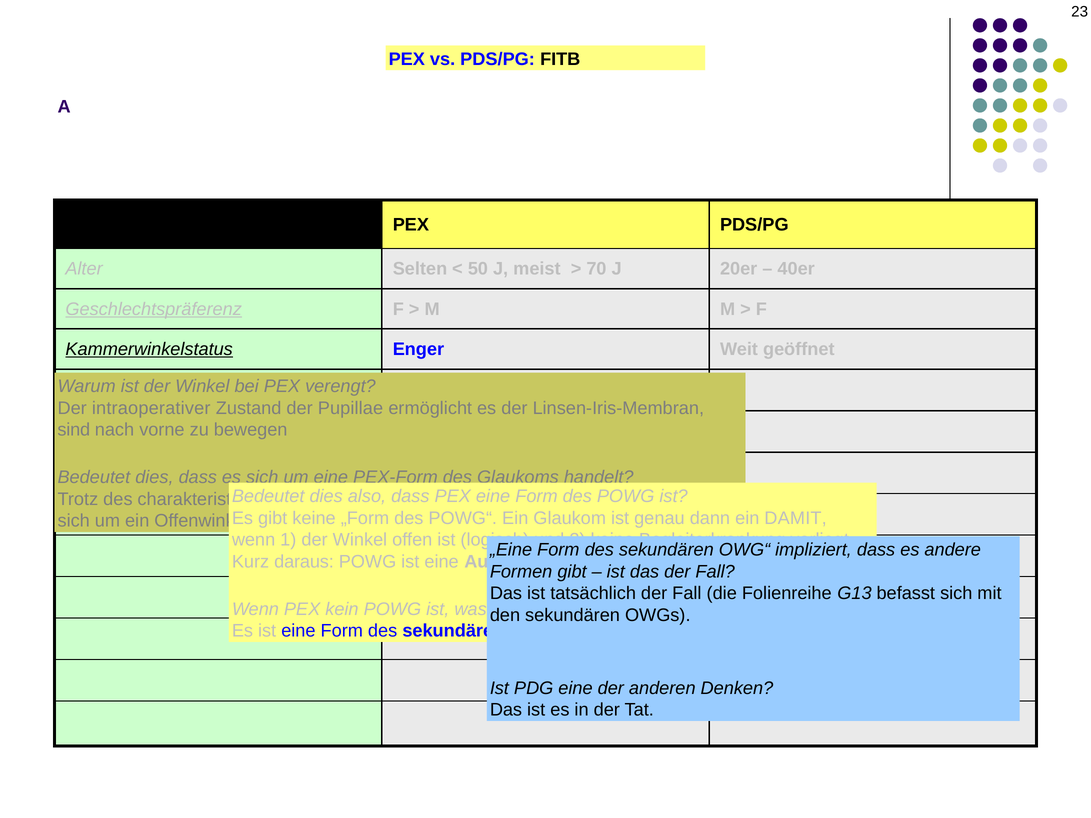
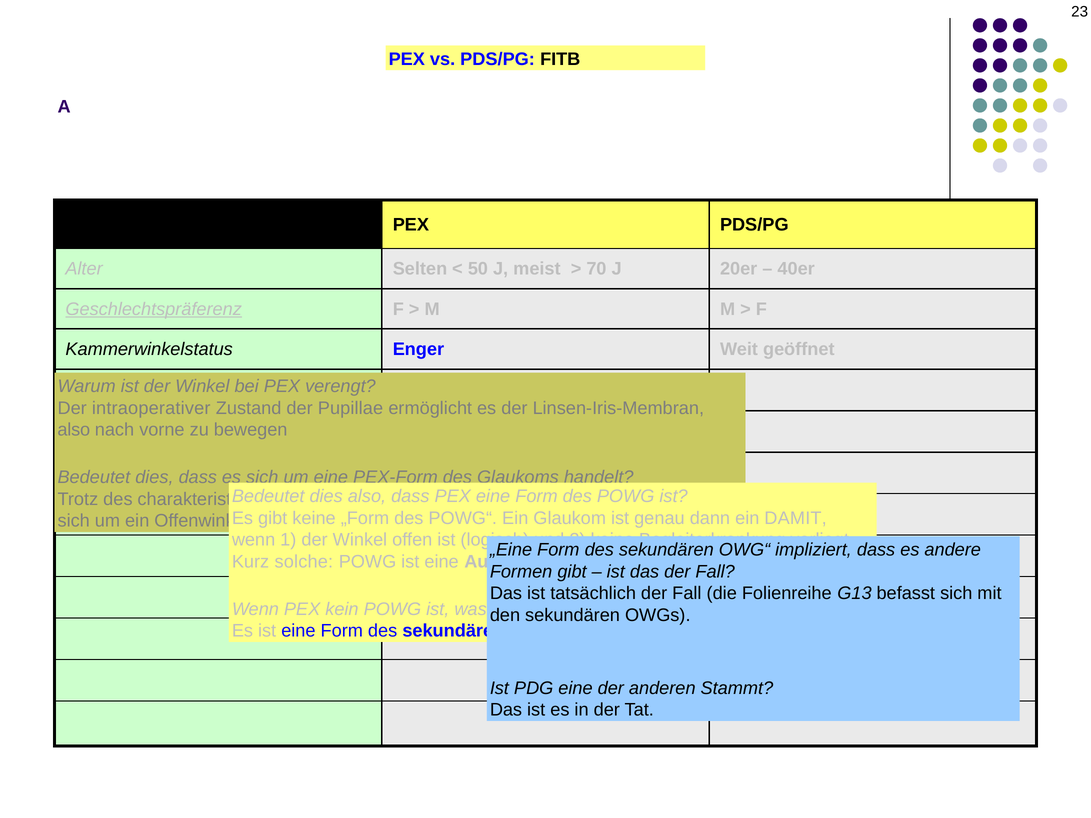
Kammerwinkelstatus underline: present -> none
sind at (74, 430): sind -> also
daraus: daraus -> solche
Denken: Denken -> Stammt
